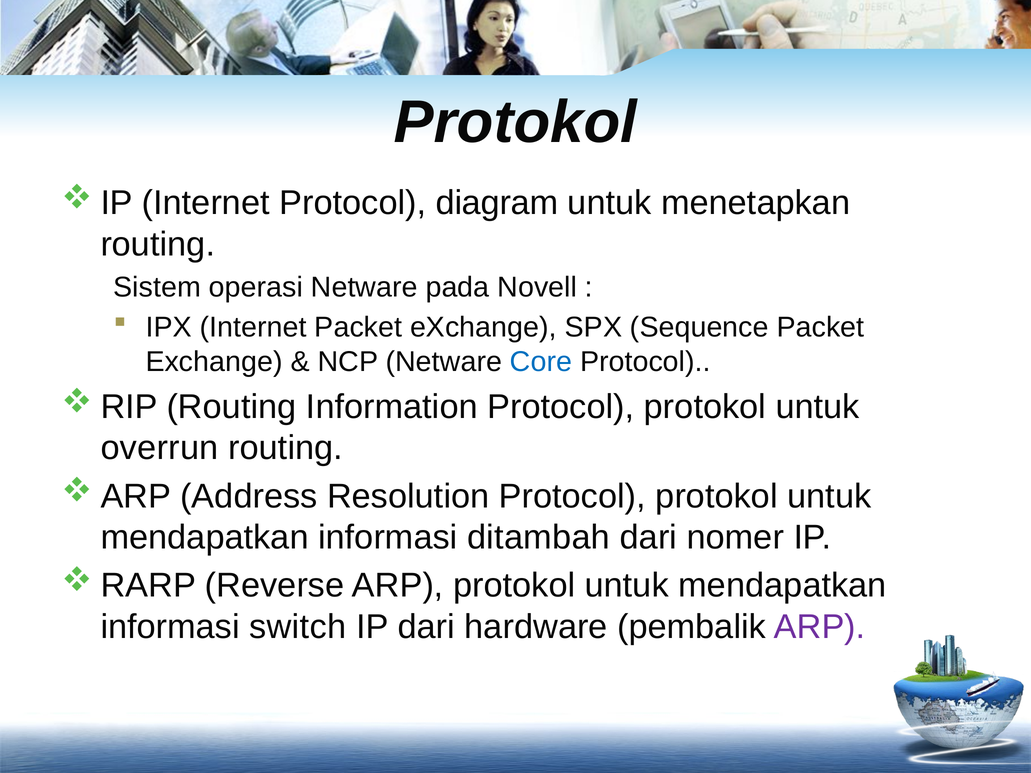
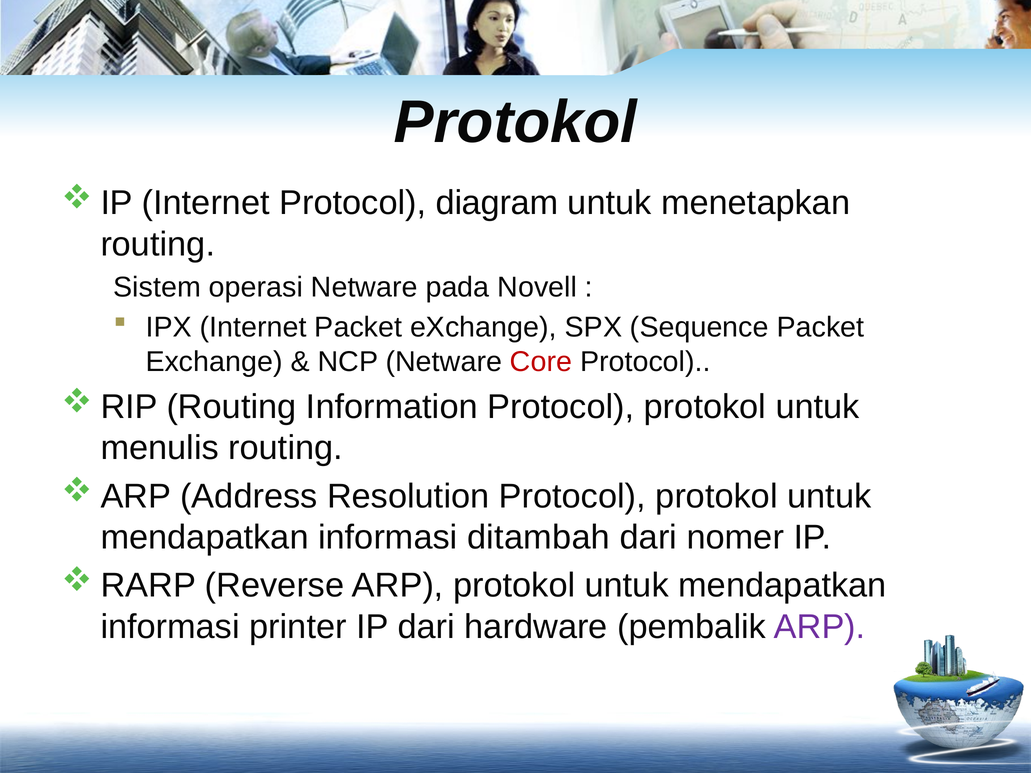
Core colour: blue -> red
overrun: overrun -> menulis
switch: switch -> printer
